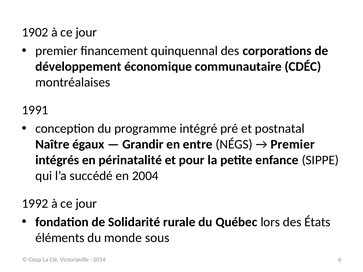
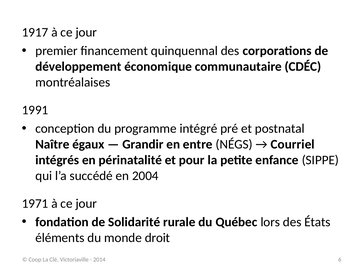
1902: 1902 -> 1917
Premier at (293, 144): Premier -> Courriel
1992: 1992 -> 1971
sous: sous -> droit
